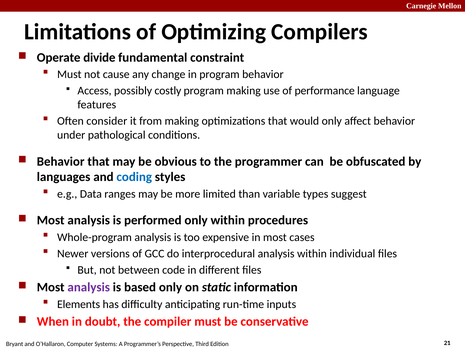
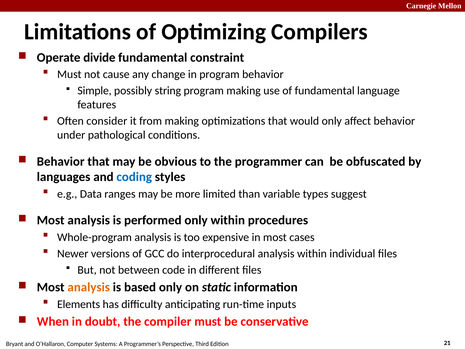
Access: Access -> Simple
costly: costly -> string
of performance: performance -> fundamental
analysis at (89, 287) colour: purple -> orange
